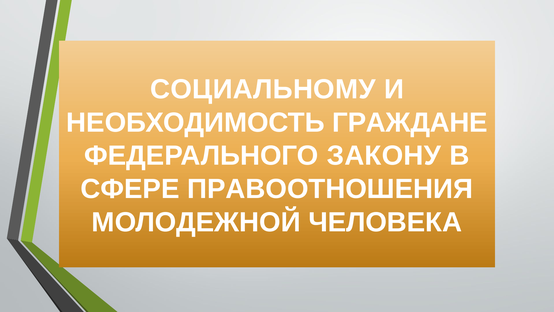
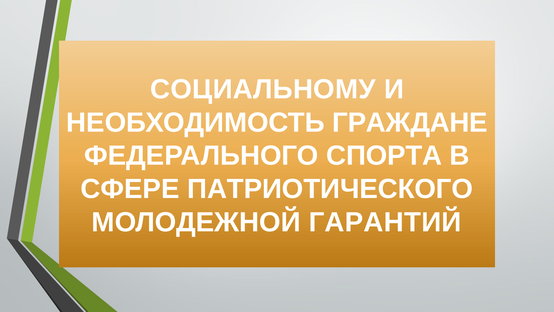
ЗАКОНУ: ЗАКОНУ -> СПОРТА
ПРАВООТНОШЕНИЯ: ПРАВООТНОШЕНИЯ -> ПАТРИОТИЧЕСКОГО
ЧЕЛОВЕКА: ЧЕЛОВЕКА -> ГАРАНТИЙ
